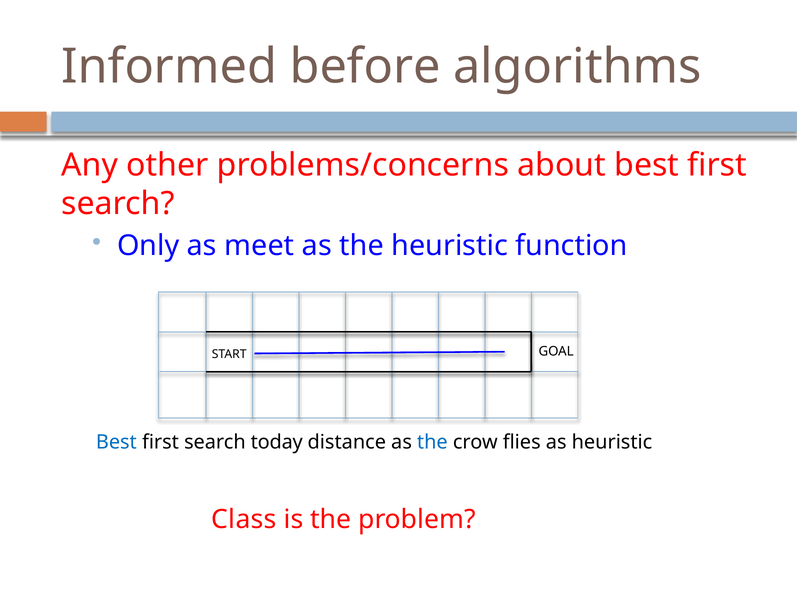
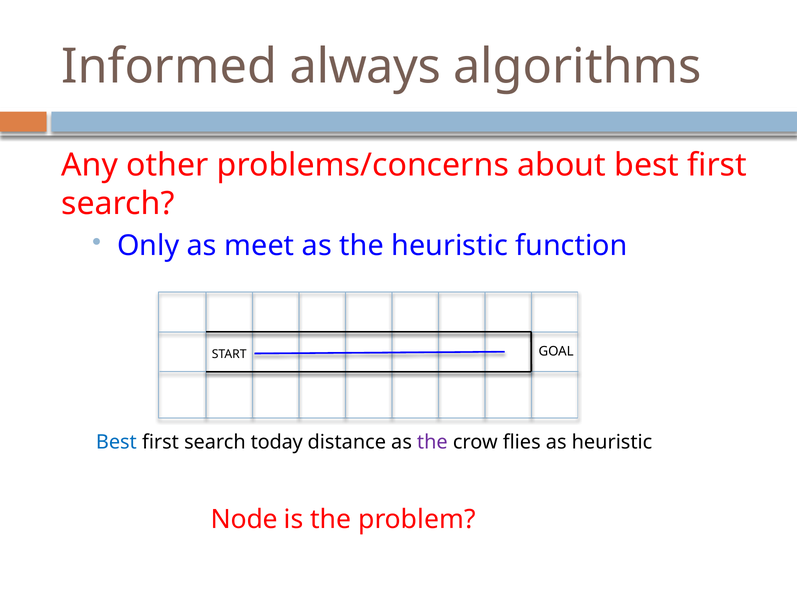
before: before -> always
the at (432, 442) colour: blue -> purple
Class: Class -> Node
